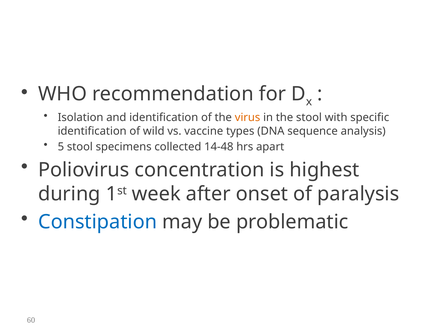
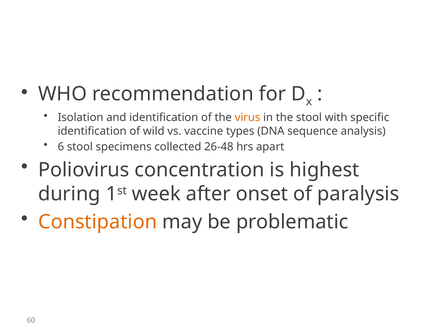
5: 5 -> 6
14-48: 14-48 -> 26-48
Constipation colour: blue -> orange
